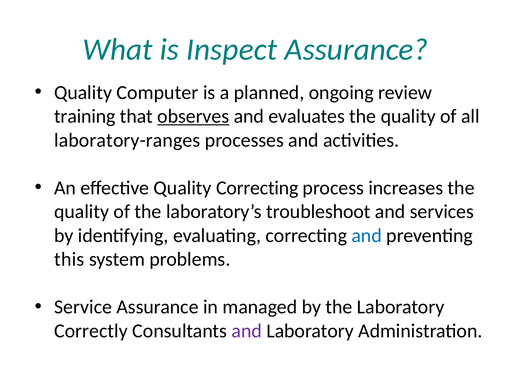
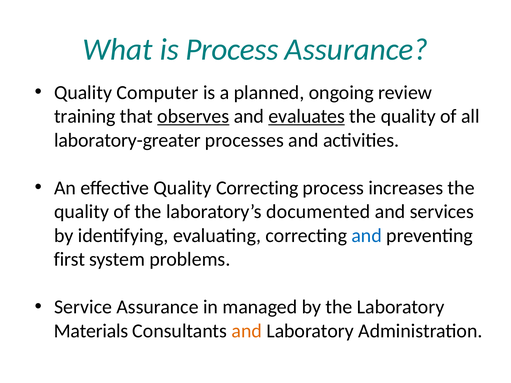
is Inspect: Inspect -> Process
evaluates underline: none -> present
laboratory-ranges: laboratory-ranges -> laboratory-greater
troubleshoot: troubleshoot -> documented
this: this -> first
Correctly: Correctly -> Materials
and at (247, 331) colour: purple -> orange
